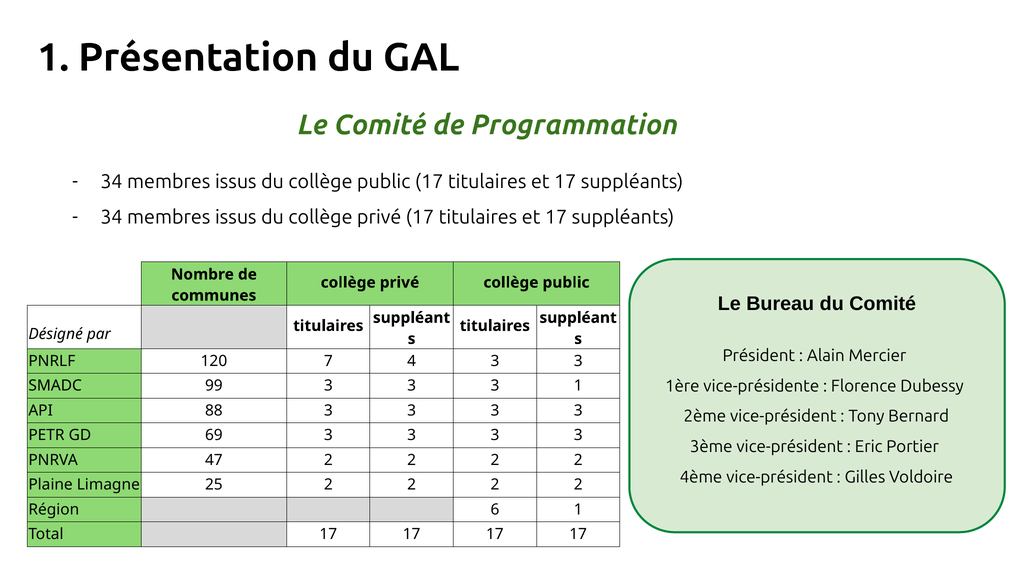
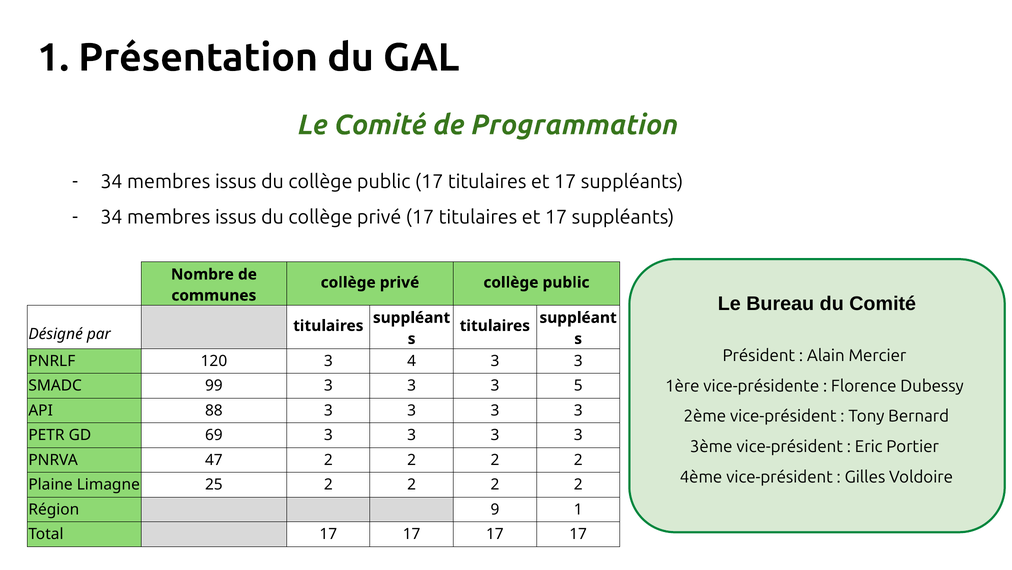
120 7: 7 -> 3
3 1: 1 -> 5
6: 6 -> 9
